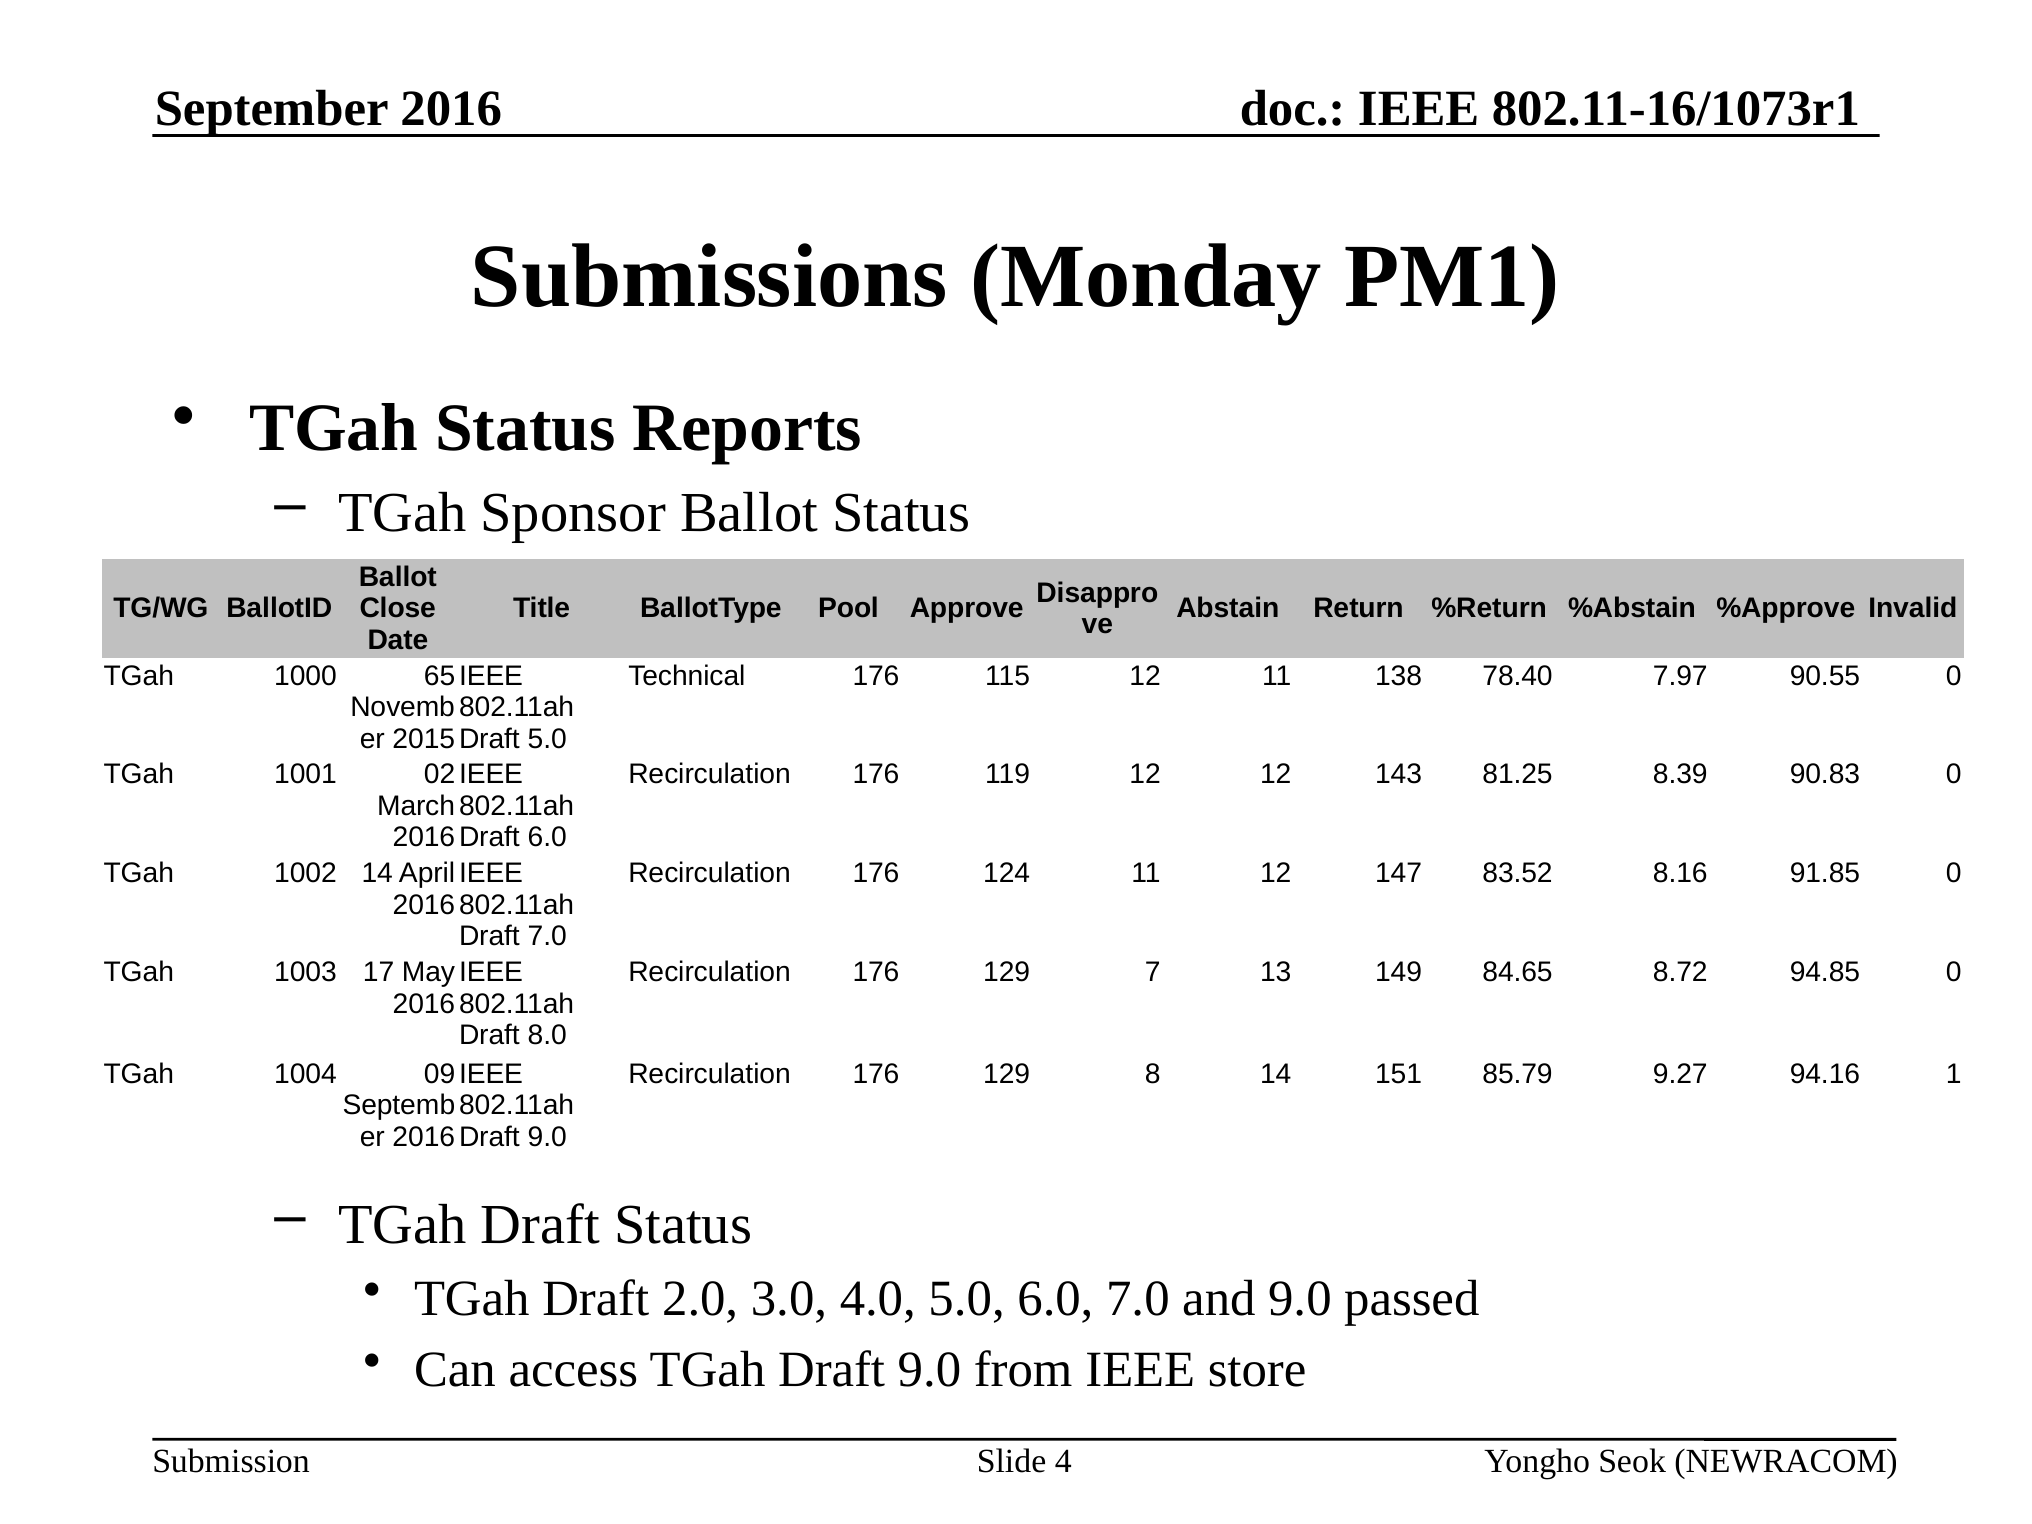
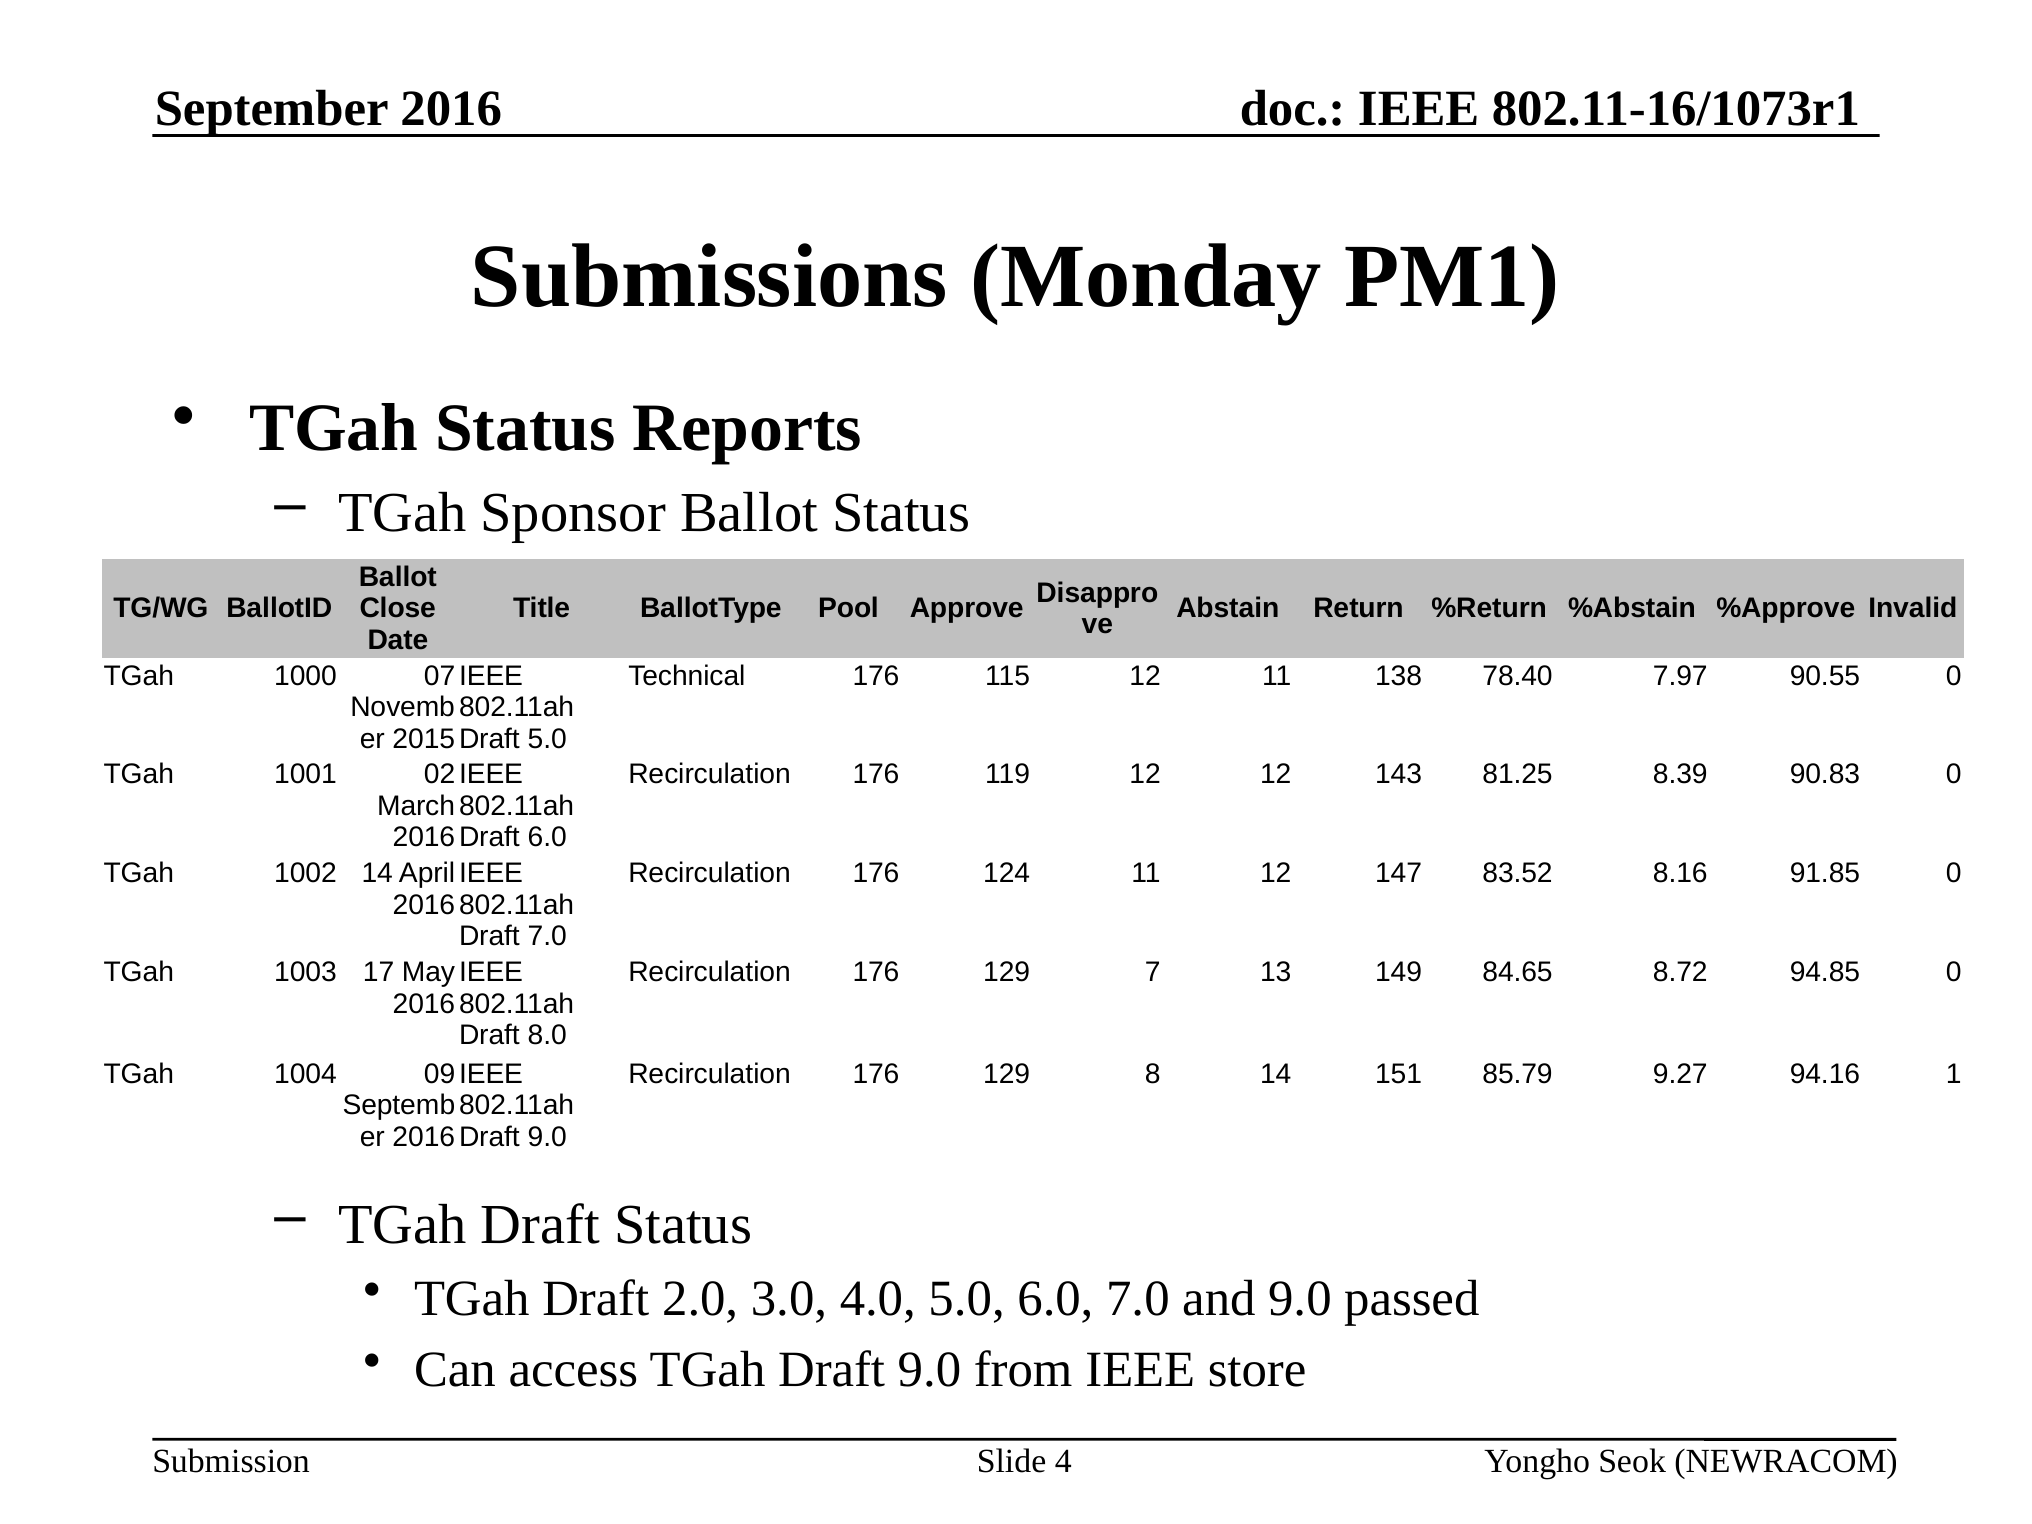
65: 65 -> 07
